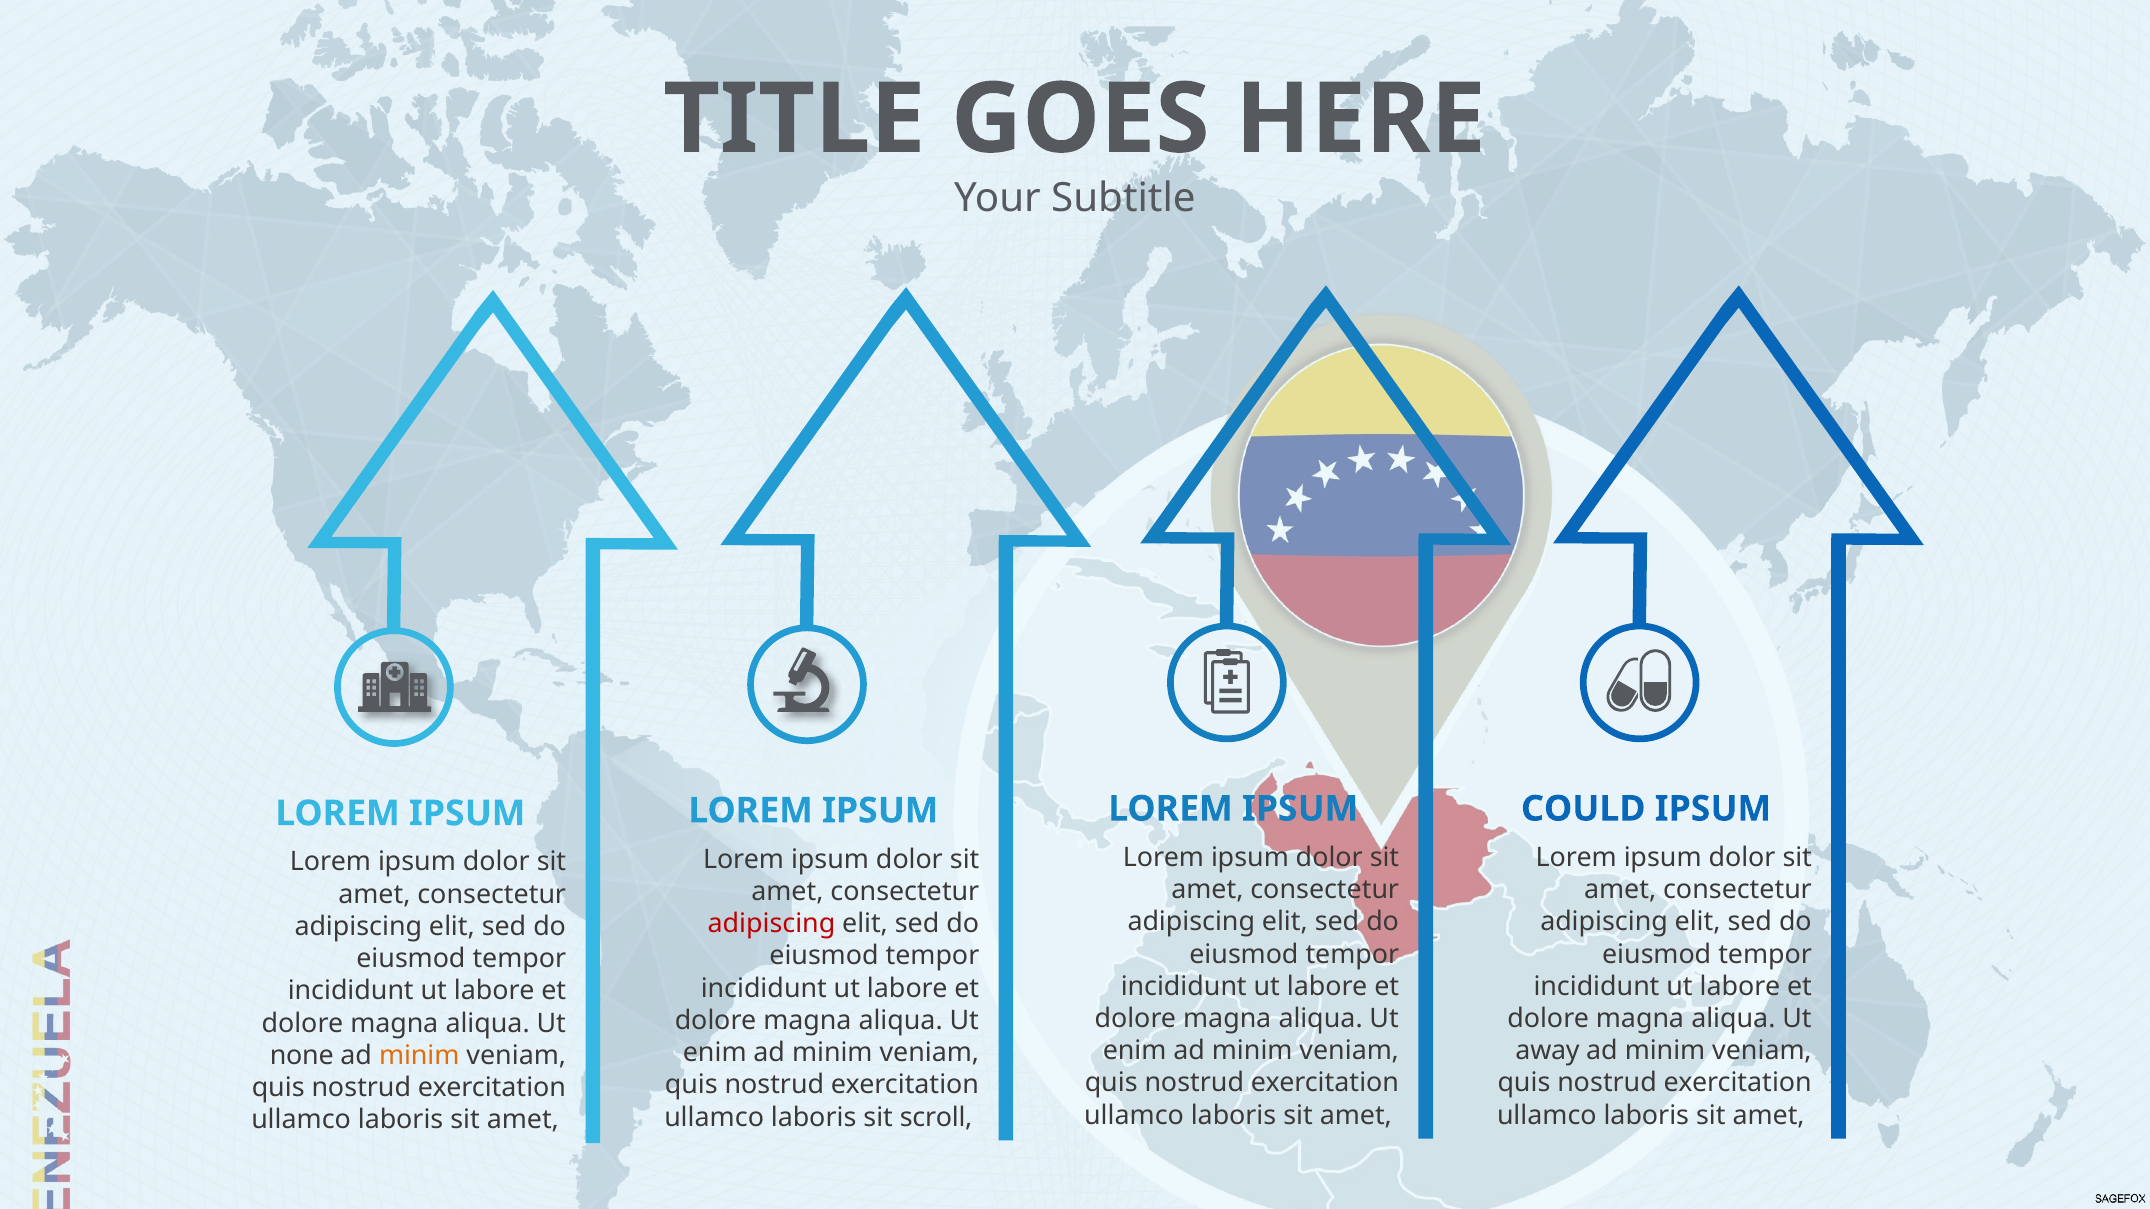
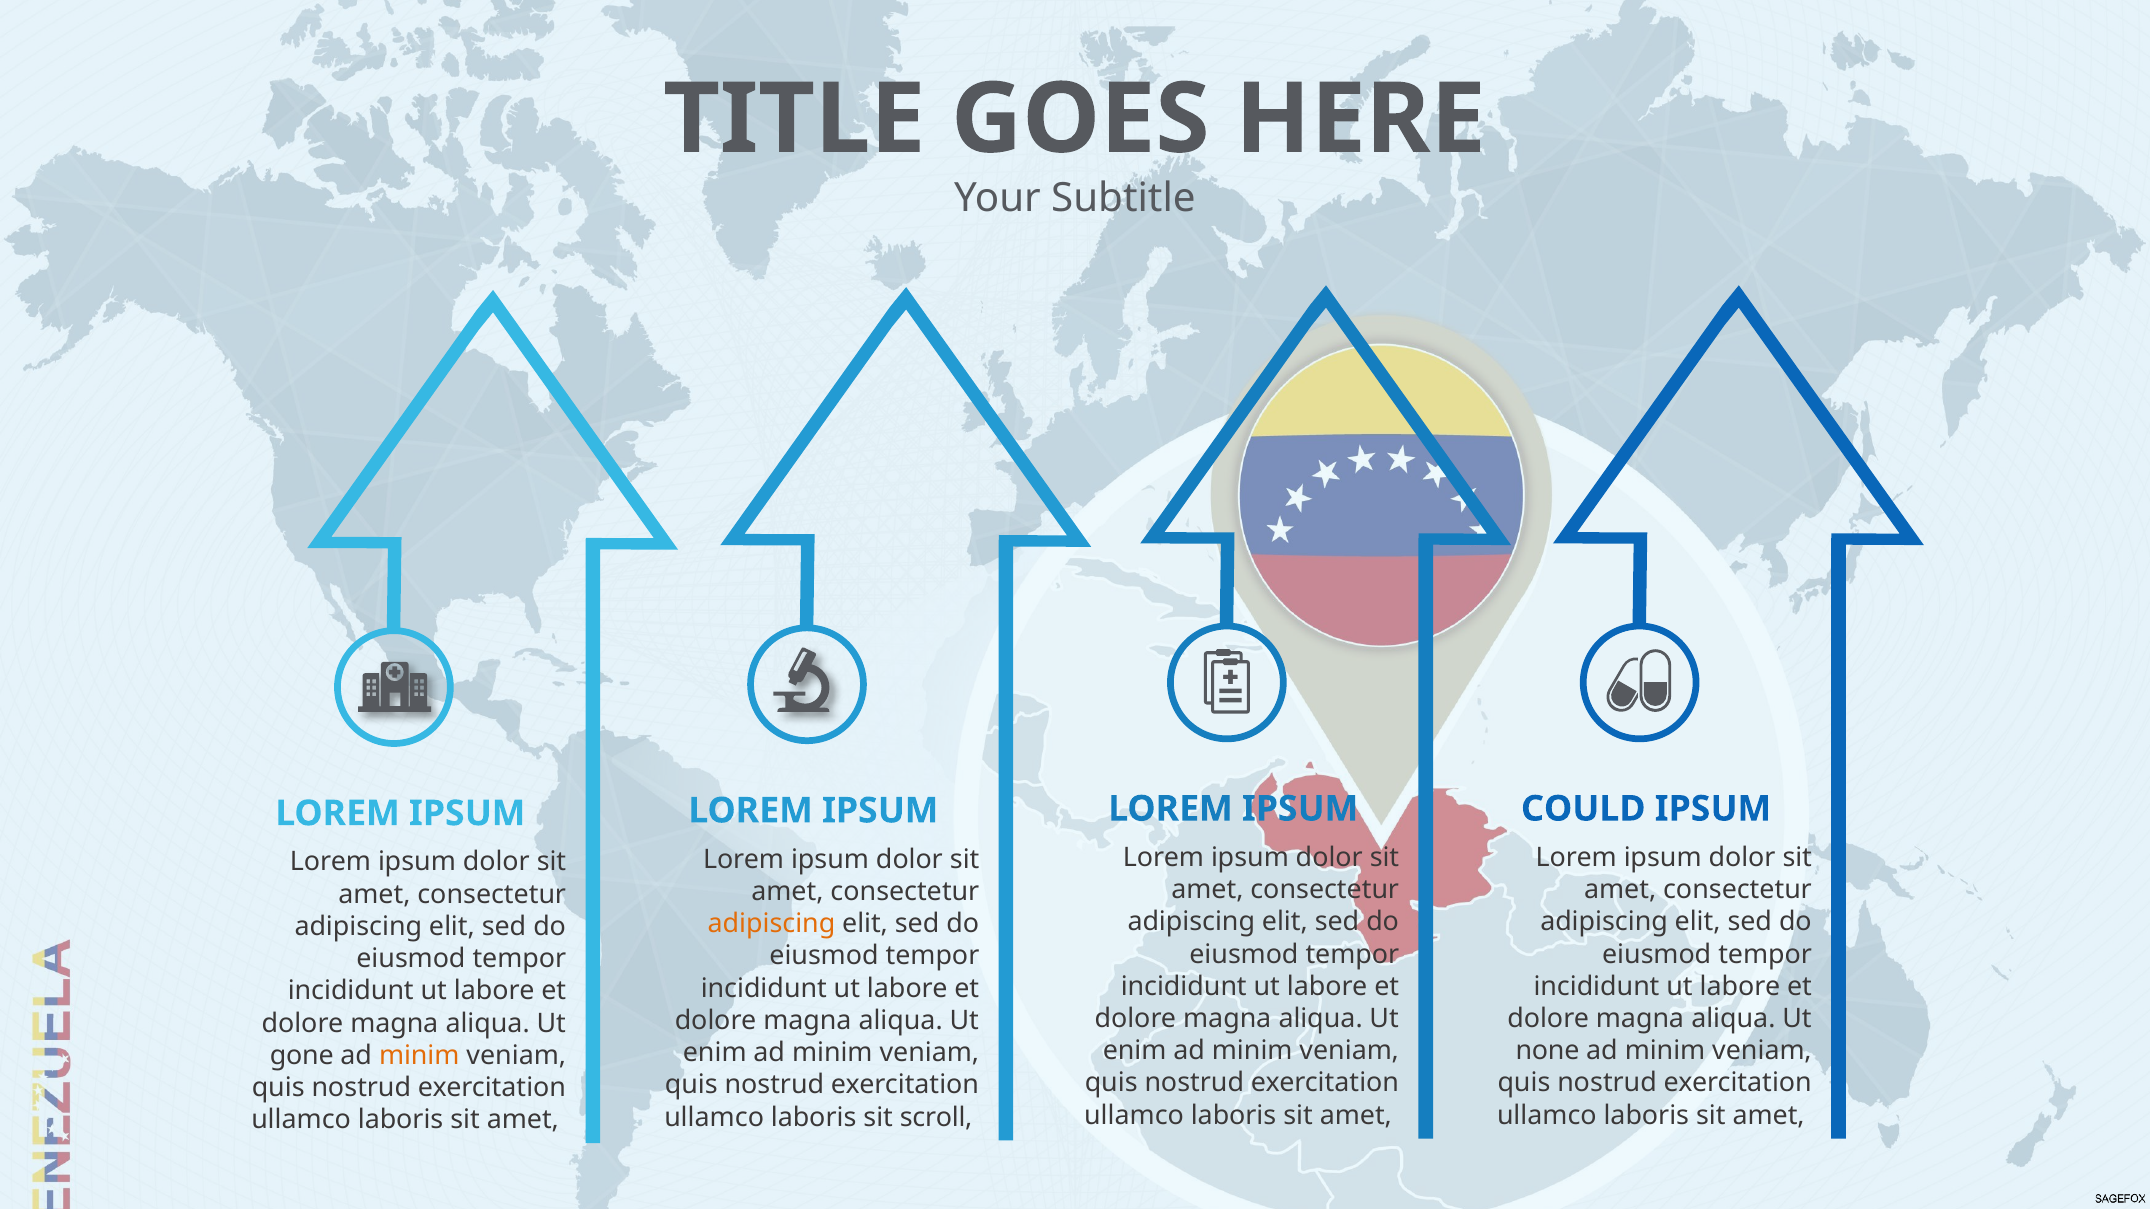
adipiscing at (771, 924) colour: red -> orange
away: away -> none
none: none -> gone
